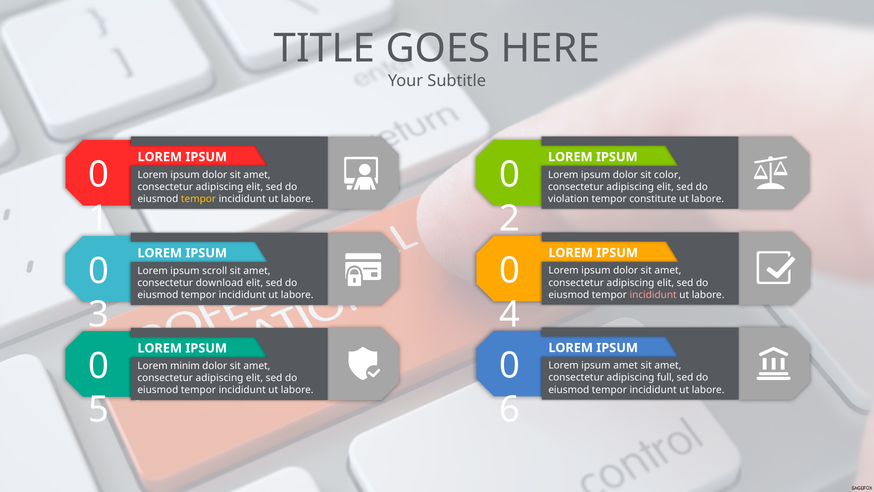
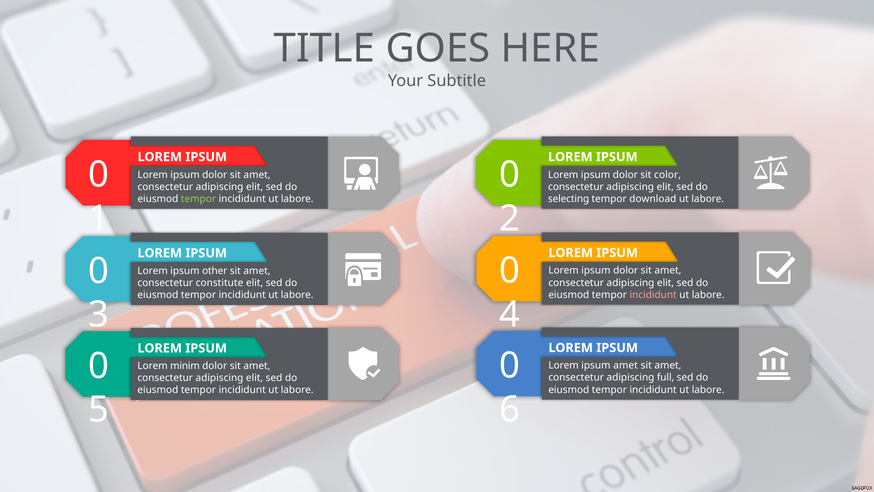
tempor at (199, 199) colour: yellow -> light green
violation: violation -> selecting
constitute: constitute -> download
scroll: scroll -> other
download: download -> constitute
